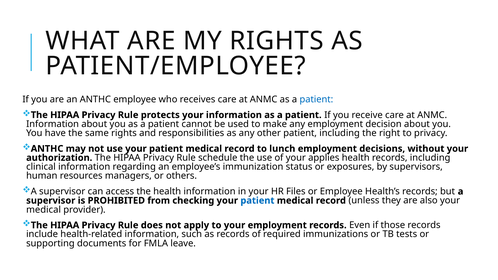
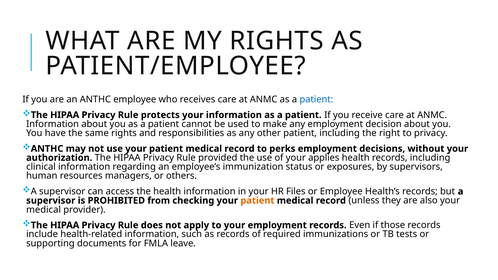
lunch: lunch -> perks
schedule: schedule -> provided
patient at (257, 201) colour: blue -> orange
